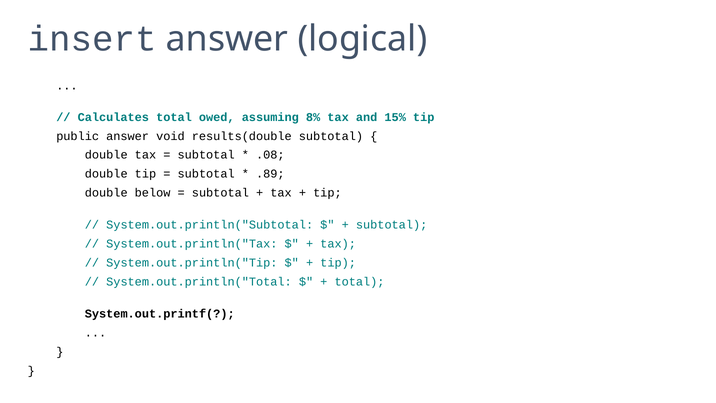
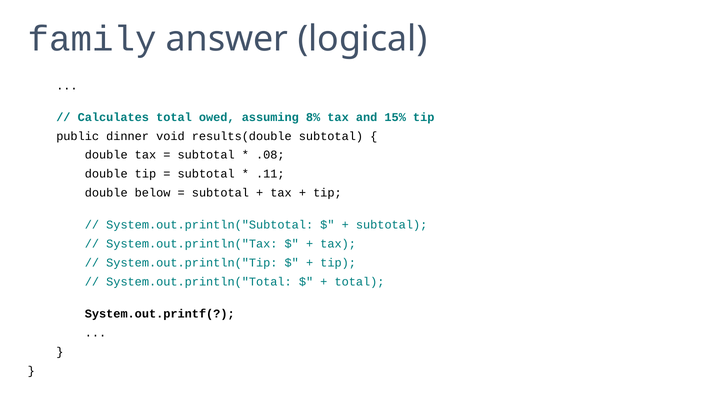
insert: insert -> family
public answer: answer -> dinner
.89: .89 -> .11
